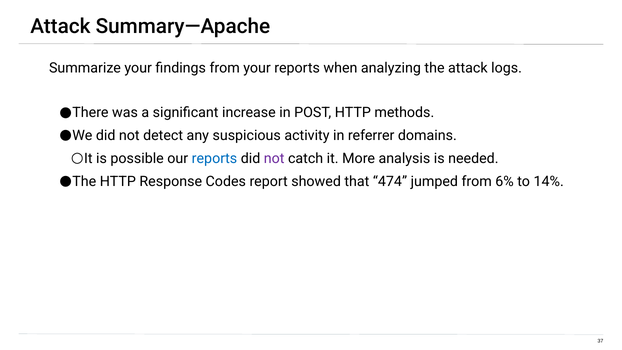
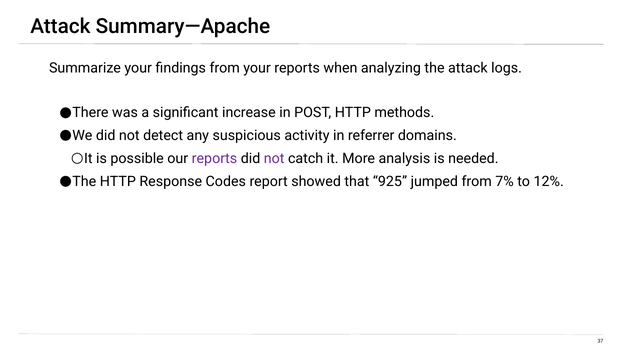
reports at (214, 158) colour: blue -> purple
474: 474 -> 925
6%: 6% -> 7%
14%: 14% -> 12%
